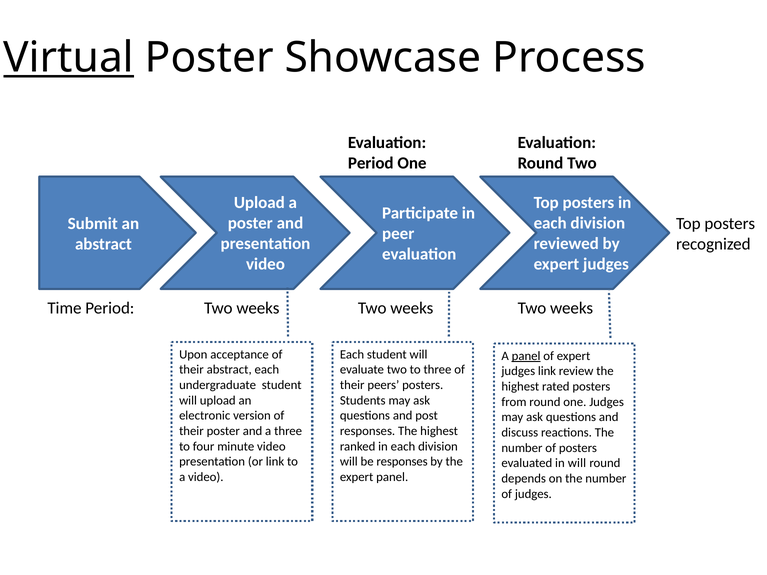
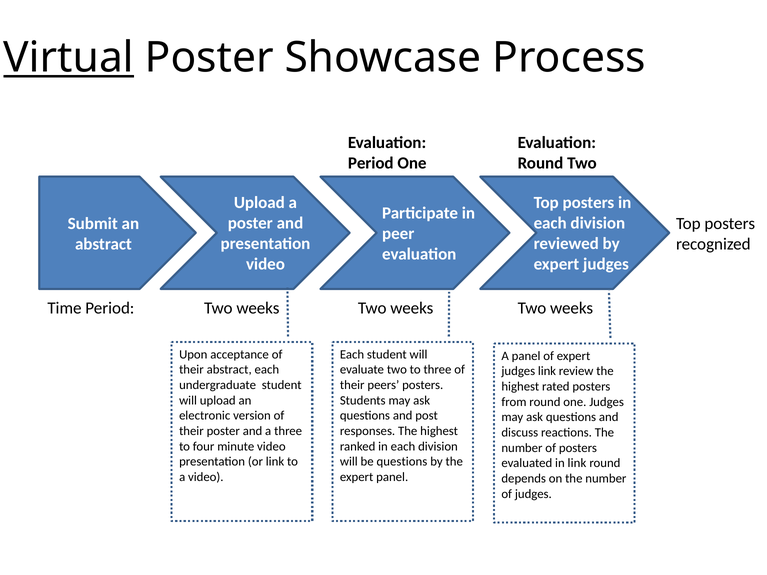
panel at (526, 356) underline: present -> none
be responses: responses -> questions
in will: will -> link
